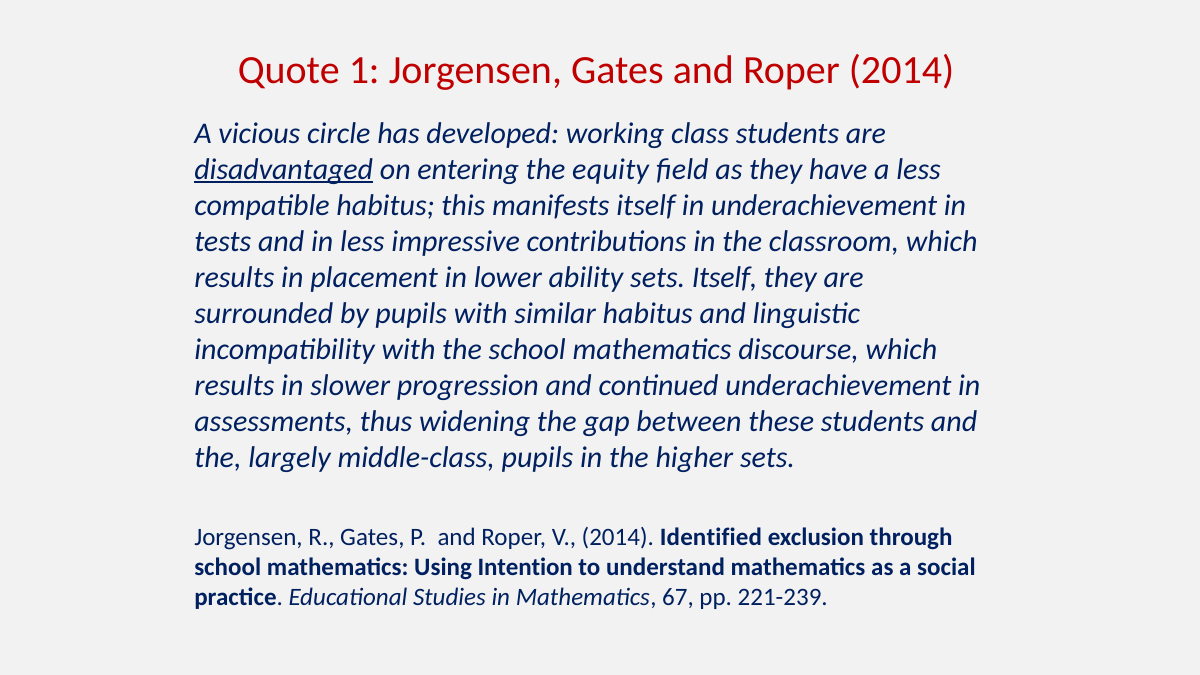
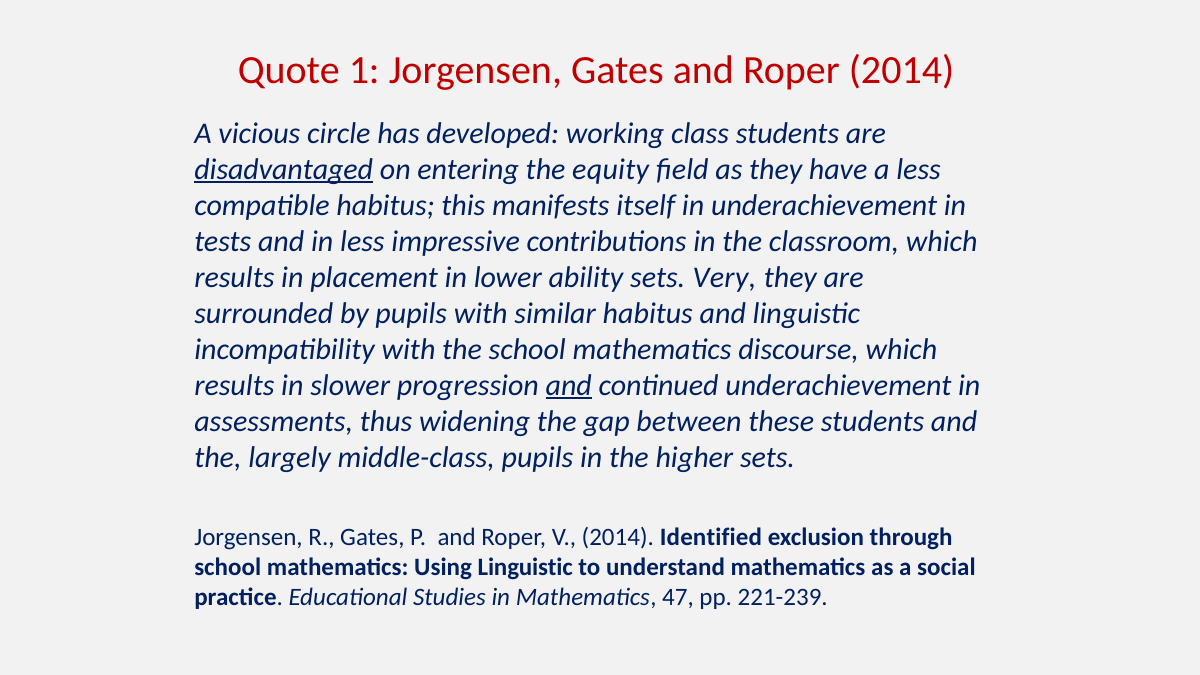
sets Itself: Itself -> Very
and at (569, 385) underline: none -> present
Using Intention: Intention -> Linguistic
67: 67 -> 47
